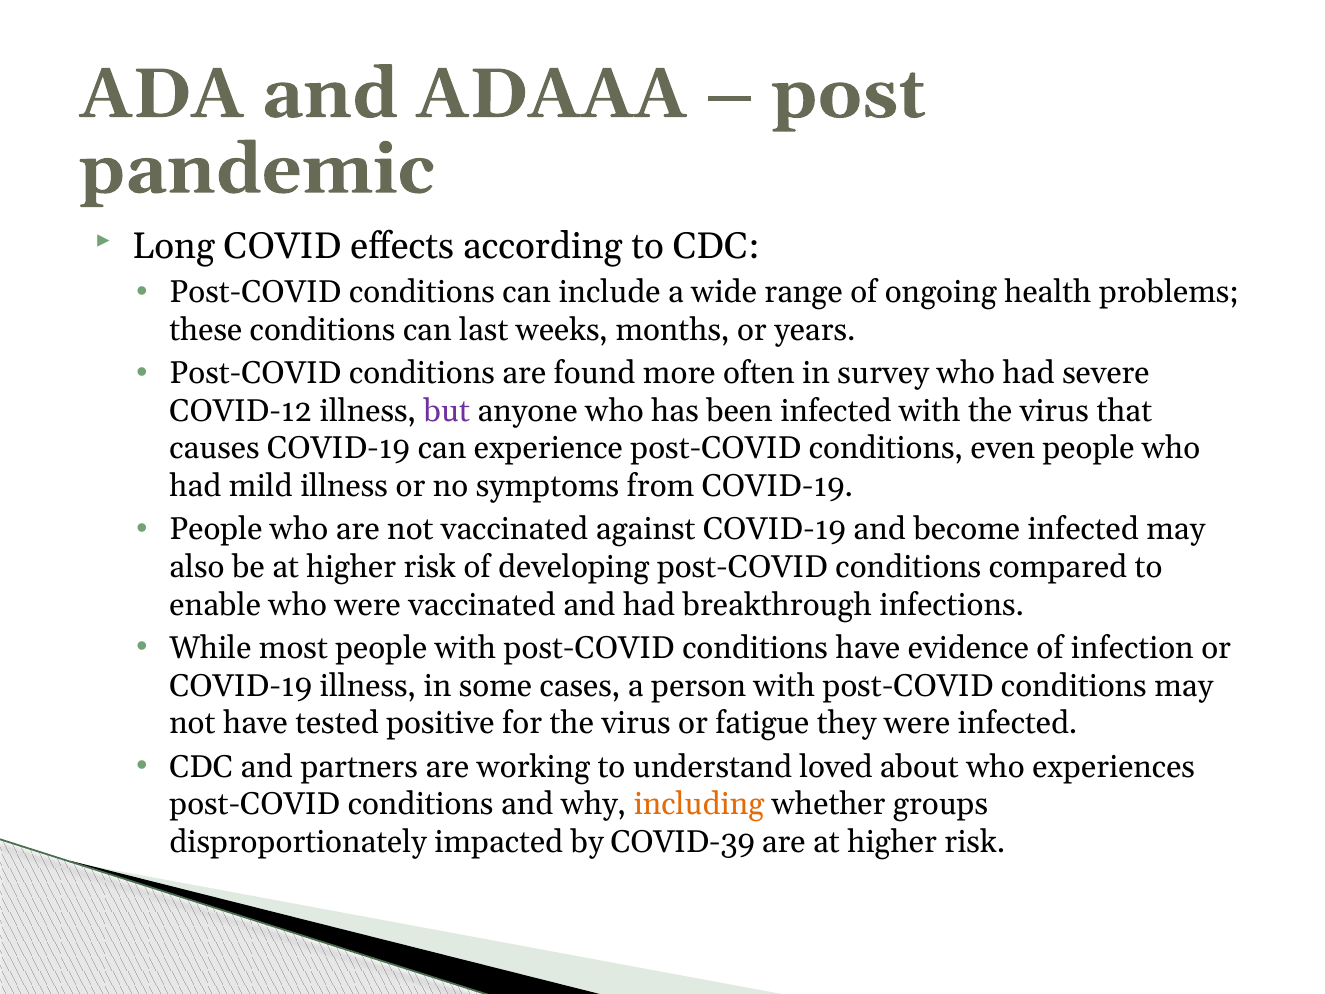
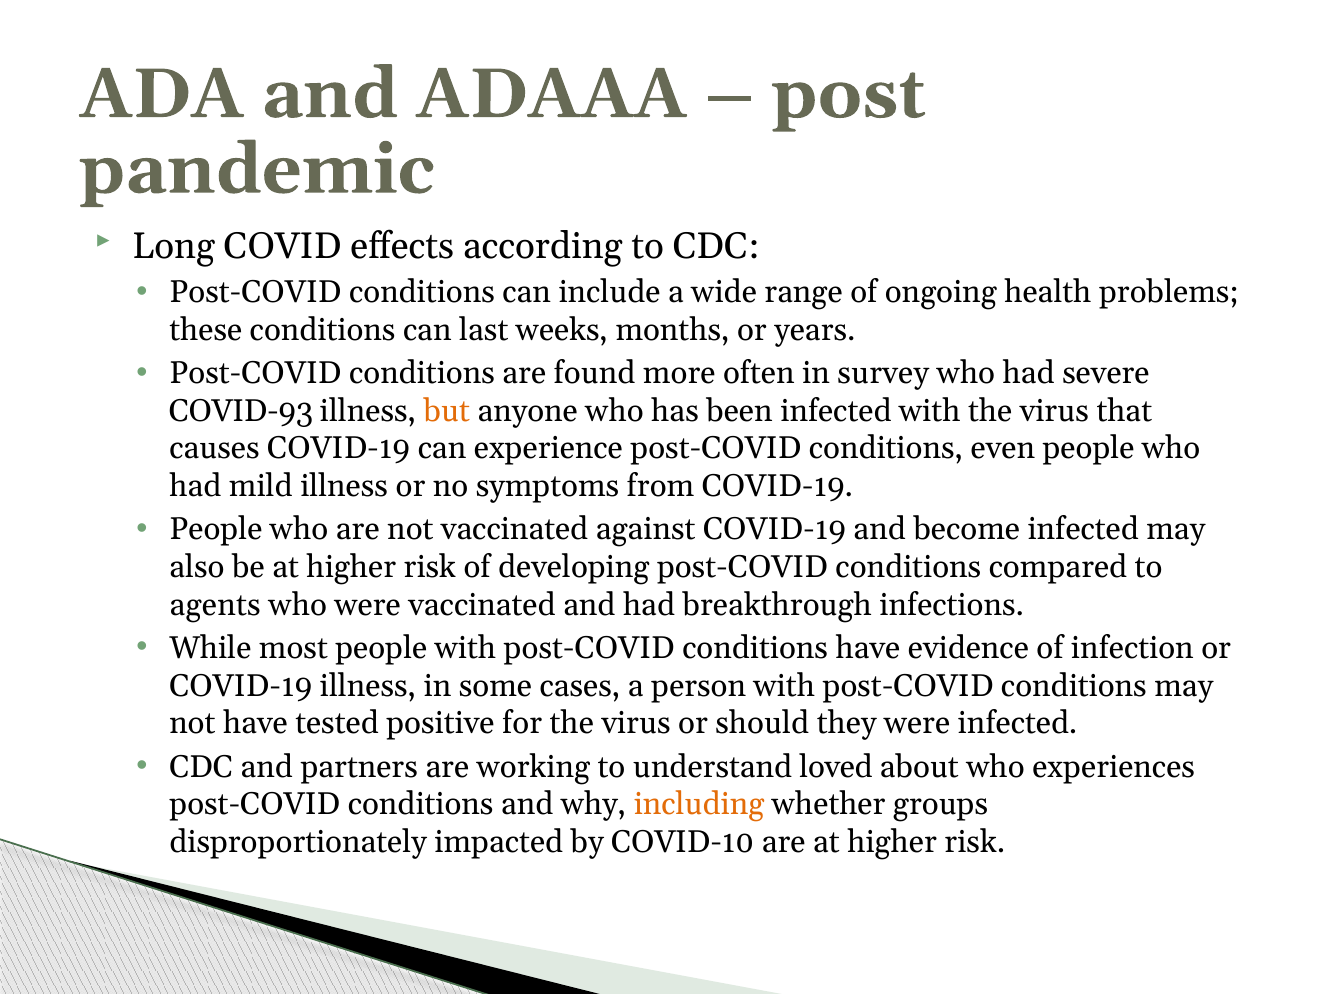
COVID-12: COVID-12 -> COVID-93
but colour: purple -> orange
enable: enable -> agents
fatigue: fatigue -> should
COVID-39: COVID-39 -> COVID-10
